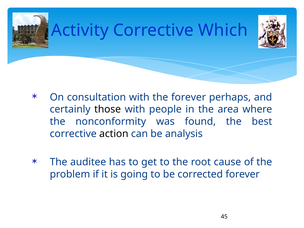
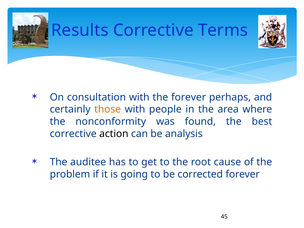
Activity: Activity -> Results
Which: Which -> Terms
those colour: black -> orange
